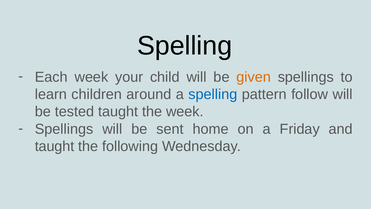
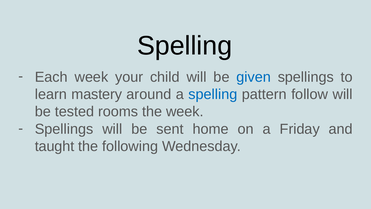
given colour: orange -> blue
children: children -> mastery
tested taught: taught -> rooms
